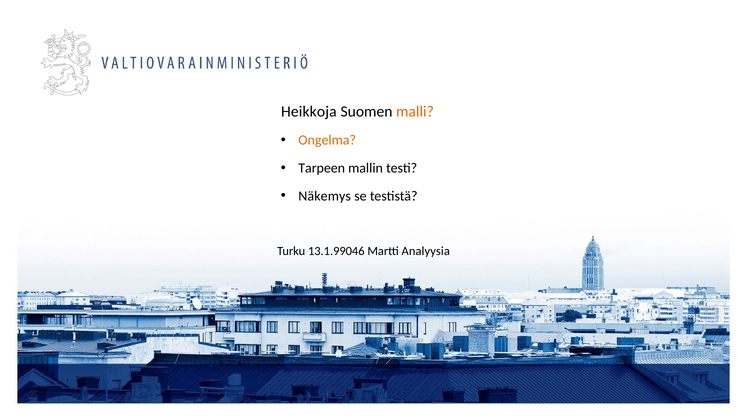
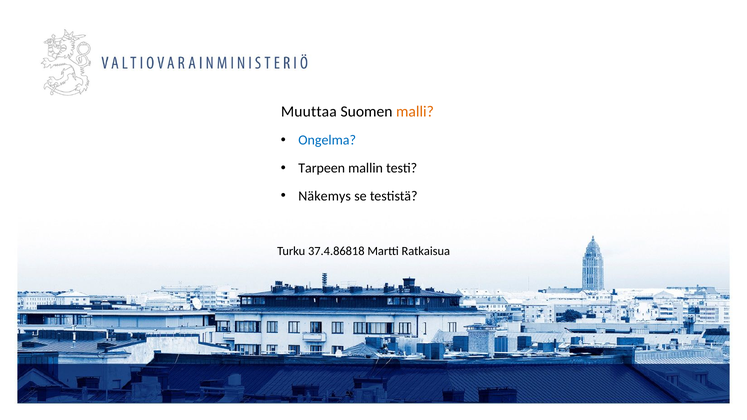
Heikkoja: Heikkoja -> Muuttaa
Ongelma colour: orange -> blue
13.1.99046: 13.1.99046 -> 37.4.86818
Analyysia: Analyysia -> Ratkaisua
